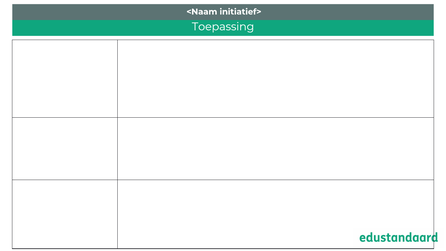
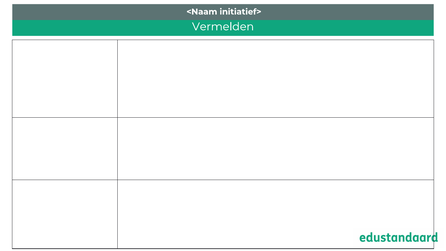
Toepassing: Toepassing -> Vermelden
